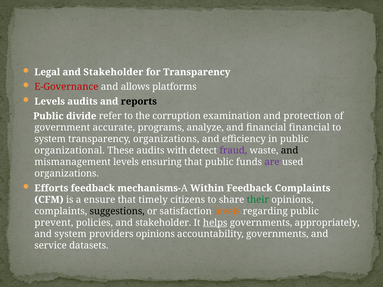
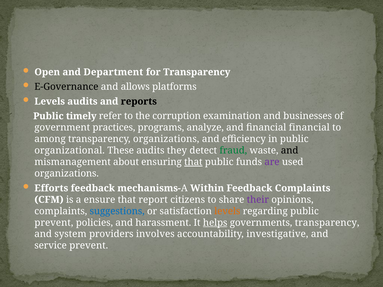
Legal: Legal -> Open
Stakeholder at (113, 72): Stakeholder -> Department
E-Governance colour: red -> black
divide: divide -> timely
protection: protection -> businesses
accurate: accurate -> practices
system at (50, 139): system -> among
with: with -> they
fraud colour: purple -> green
mismanagement levels: levels -> about
that at (193, 162) underline: none -> present
timely: timely -> report
their colour: green -> purple
suggestions colour: black -> blue
policies and stakeholder: stakeholder -> harassment
governments appropriately: appropriately -> transparency
providers opinions: opinions -> involves
accountability governments: governments -> investigative
service datasets: datasets -> prevent
